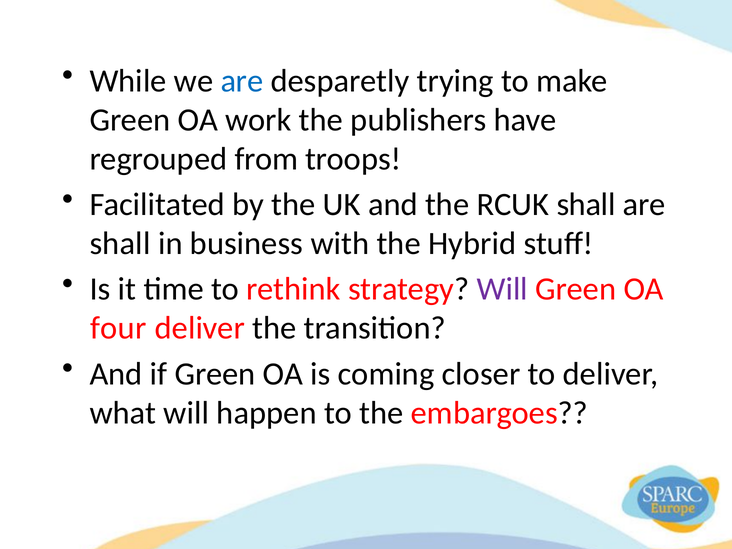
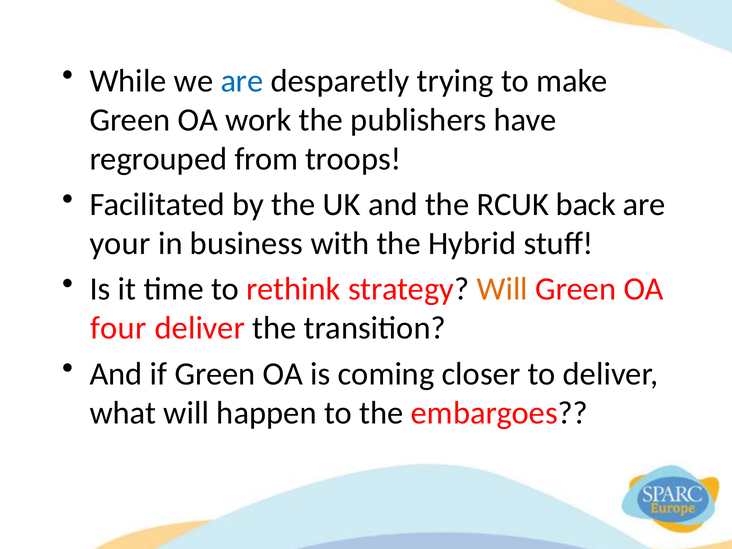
RCUK shall: shall -> back
shall at (120, 244): shall -> your
Will at (502, 289) colour: purple -> orange
